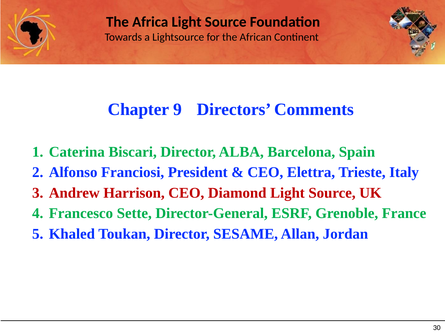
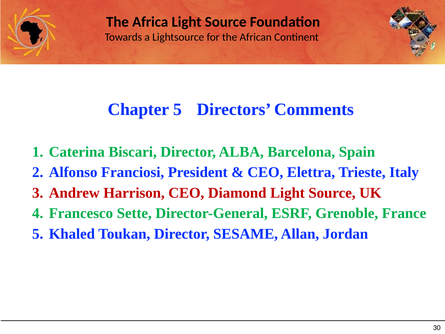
Chapter 9: 9 -> 5
